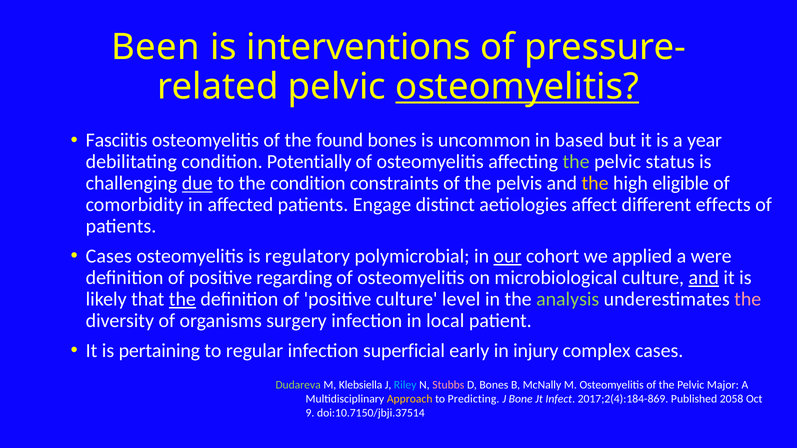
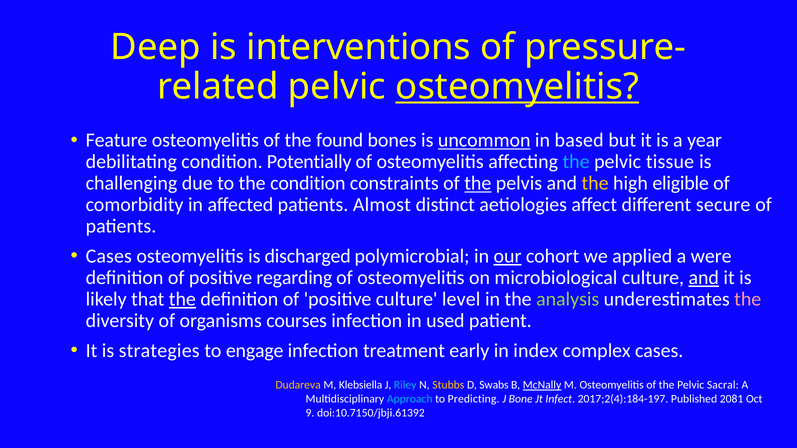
Been: Been -> Deep
Fasciitis: Fasciitis -> Feature
uncommon underline: none -> present
the at (576, 162) colour: light green -> light blue
status: status -> tissue
due underline: present -> none
the at (478, 183) underline: none -> present
Engage: Engage -> Almost
effects: effects -> secure
regulatory: regulatory -> discharged
surgery: surgery -> courses
local: local -> used
pertaining: pertaining -> strategies
regular: regular -> engage
superficial: superficial -> treatment
injury: injury -> index
Dudareva colour: light green -> yellow
Stubbs colour: pink -> yellow
D Bones: Bones -> Swabs
McNally underline: none -> present
Major: Major -> Sacral
Approach colour: yellow -> light blue
2017;2(4):184-869: 2017;2(4):184-869 -> 2017;2(4):184-197
2058: 2058 -> 2081
doi:10.7150/jbji.37514: doi:10.7150/jbji.37514 -> doi:10.7150/jbji.61392
